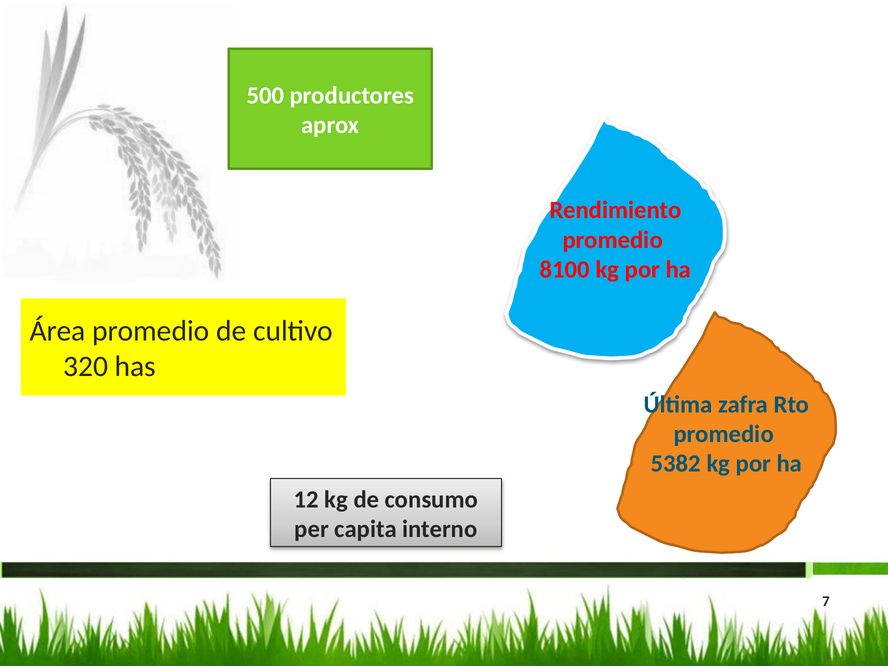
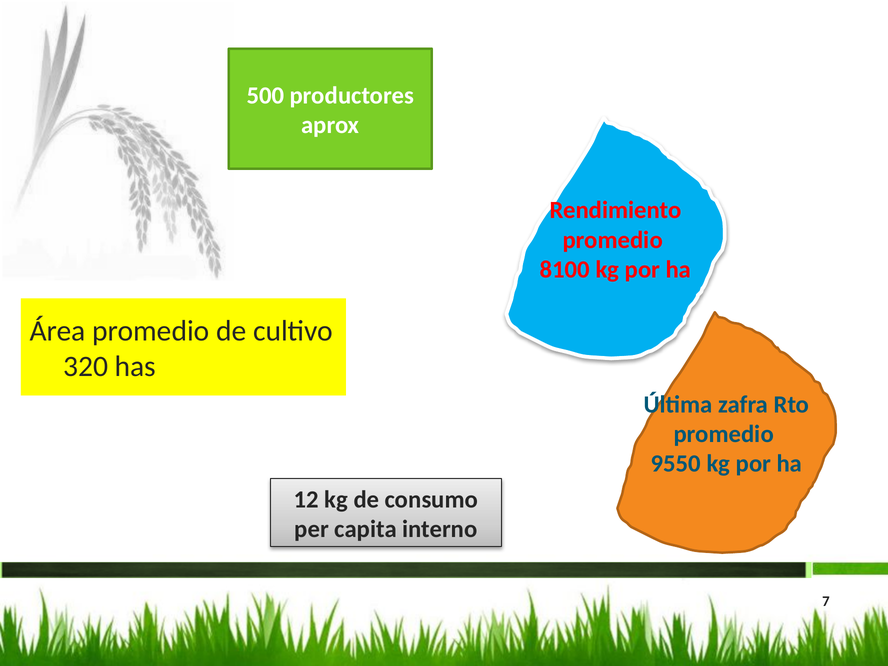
5382: 5382 -> 9550
